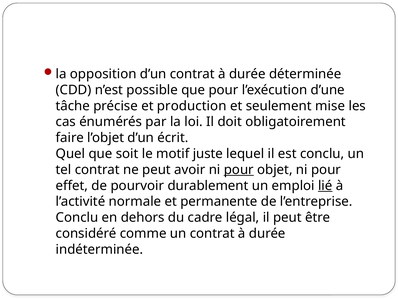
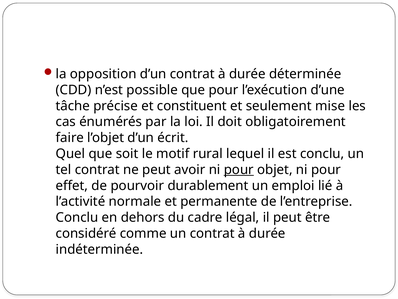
production: production -> constituent
juste: juste -> rural
lié underline: present -> none
